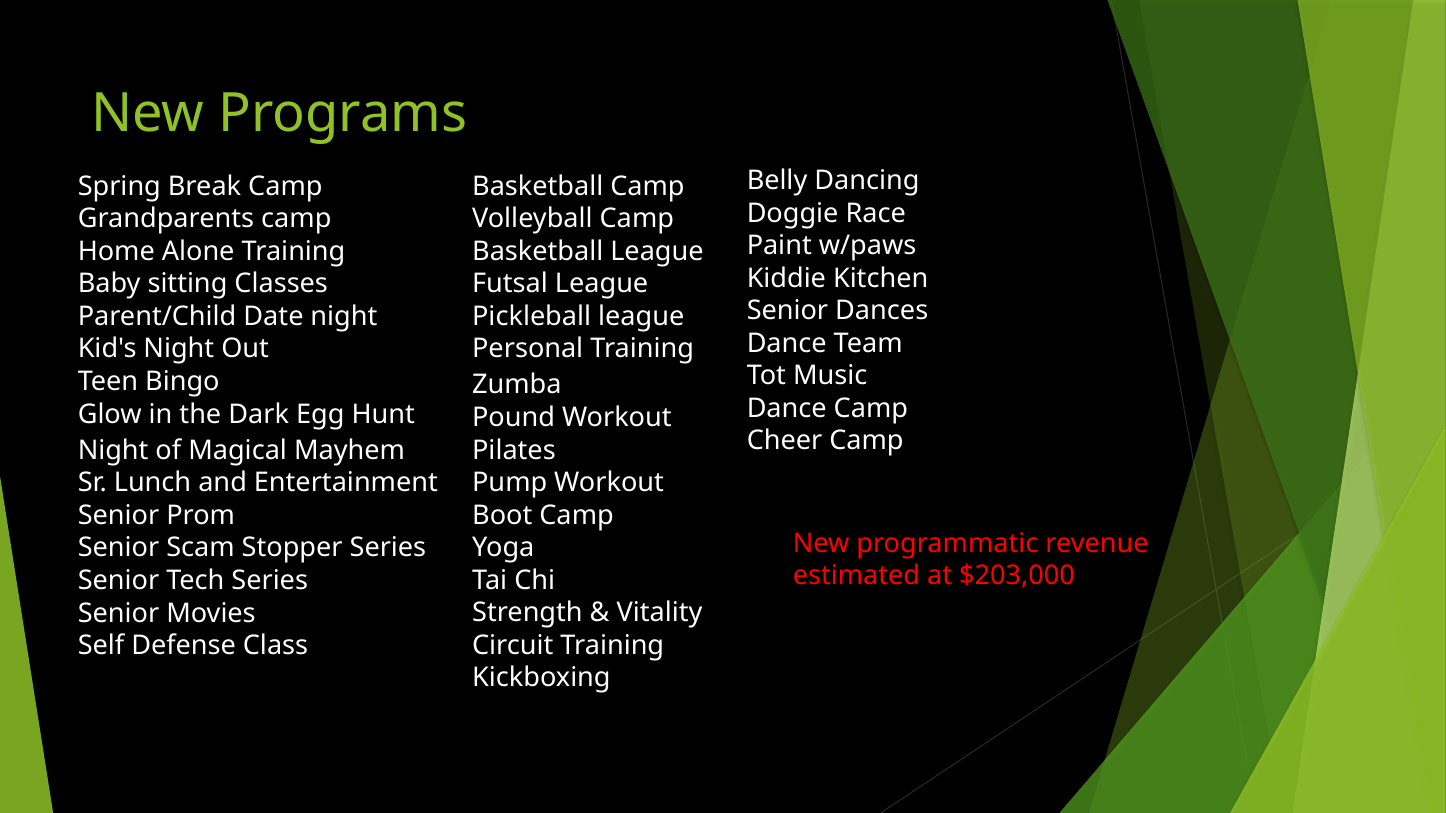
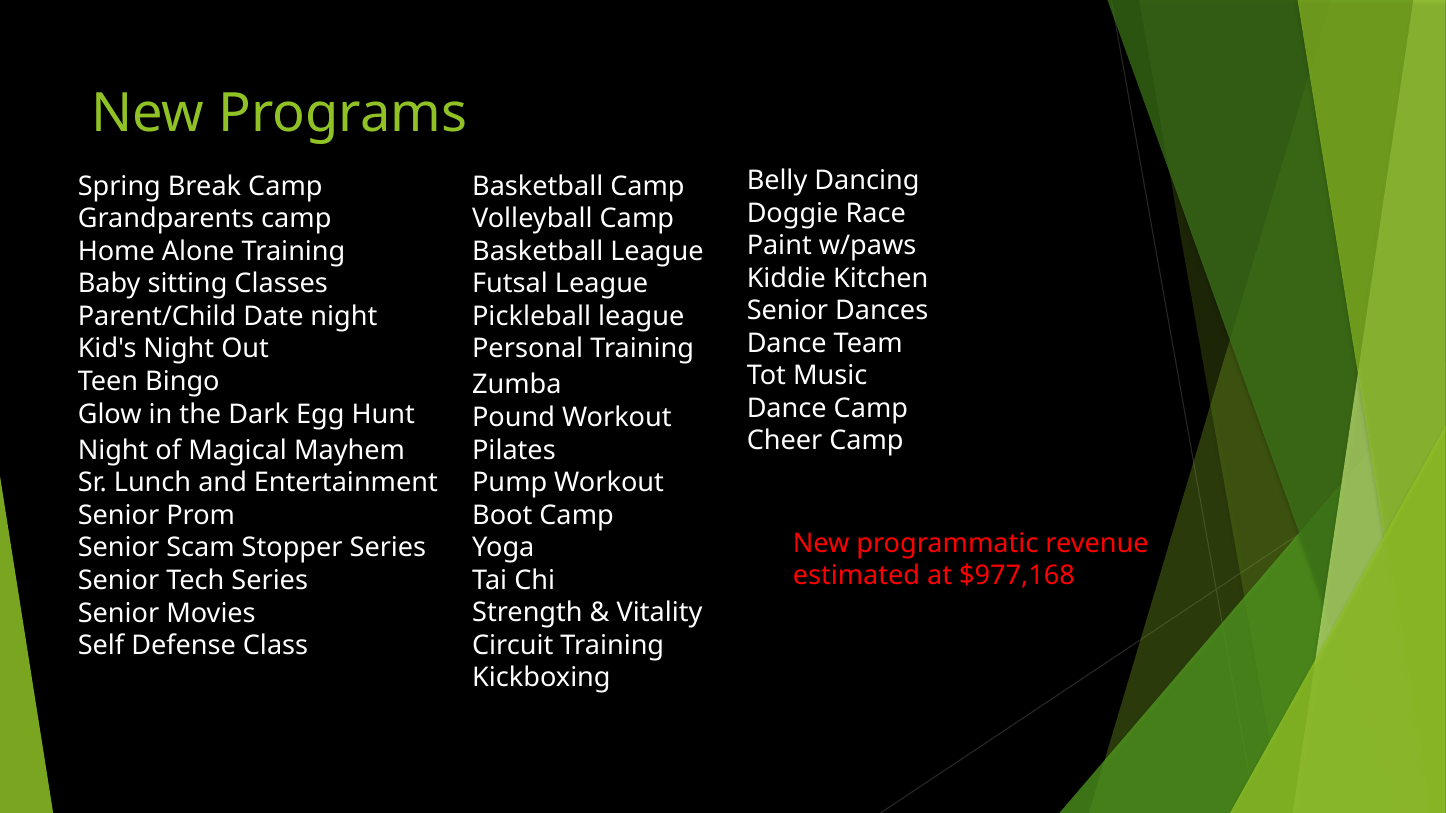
$203,000: $203,000 -> $977,168
